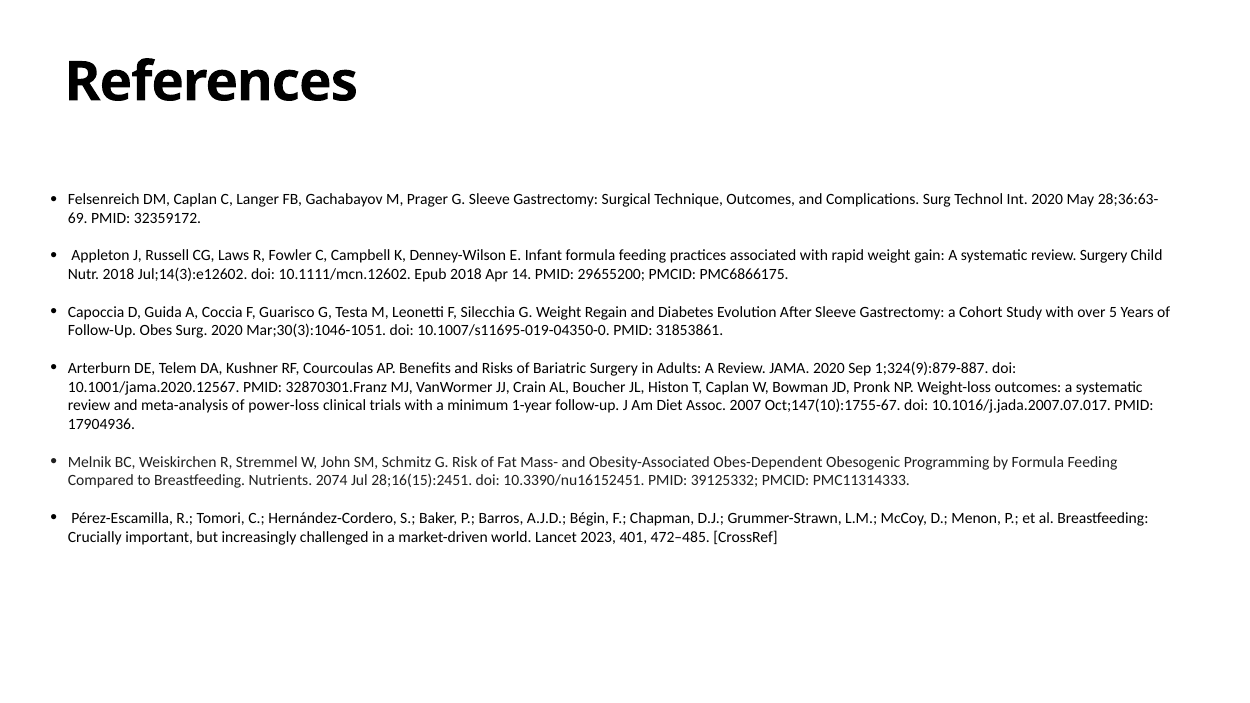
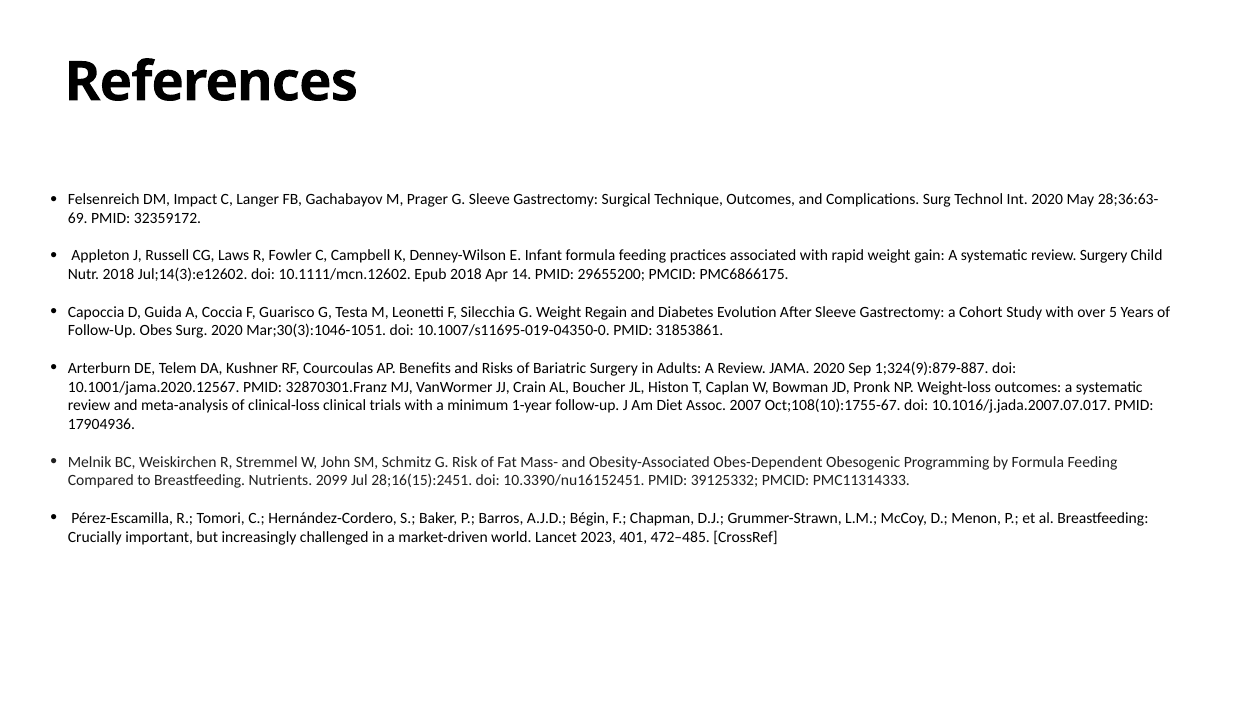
DM Caplan: Caplan -> Impact
power-loss: power-loss -> clinical-loss
Oct;147(10):1755-67: Oct;147(10):1755-67 -> Oct;108(10):1755-67
2074: 2074 -> 2099
